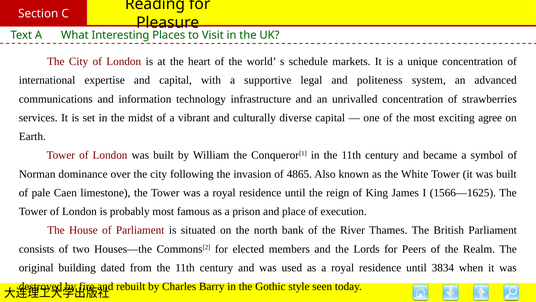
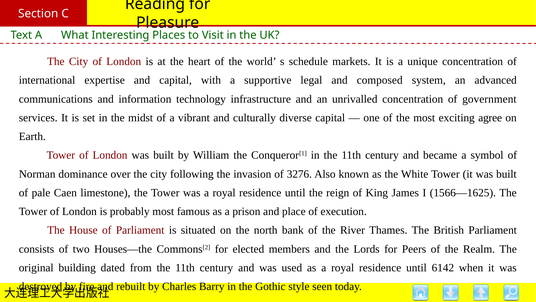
politeness: politeness -> composed
strawberries: strawberries -> government
4865: 4865 -> 3276
3834: 3834 -> 6142
